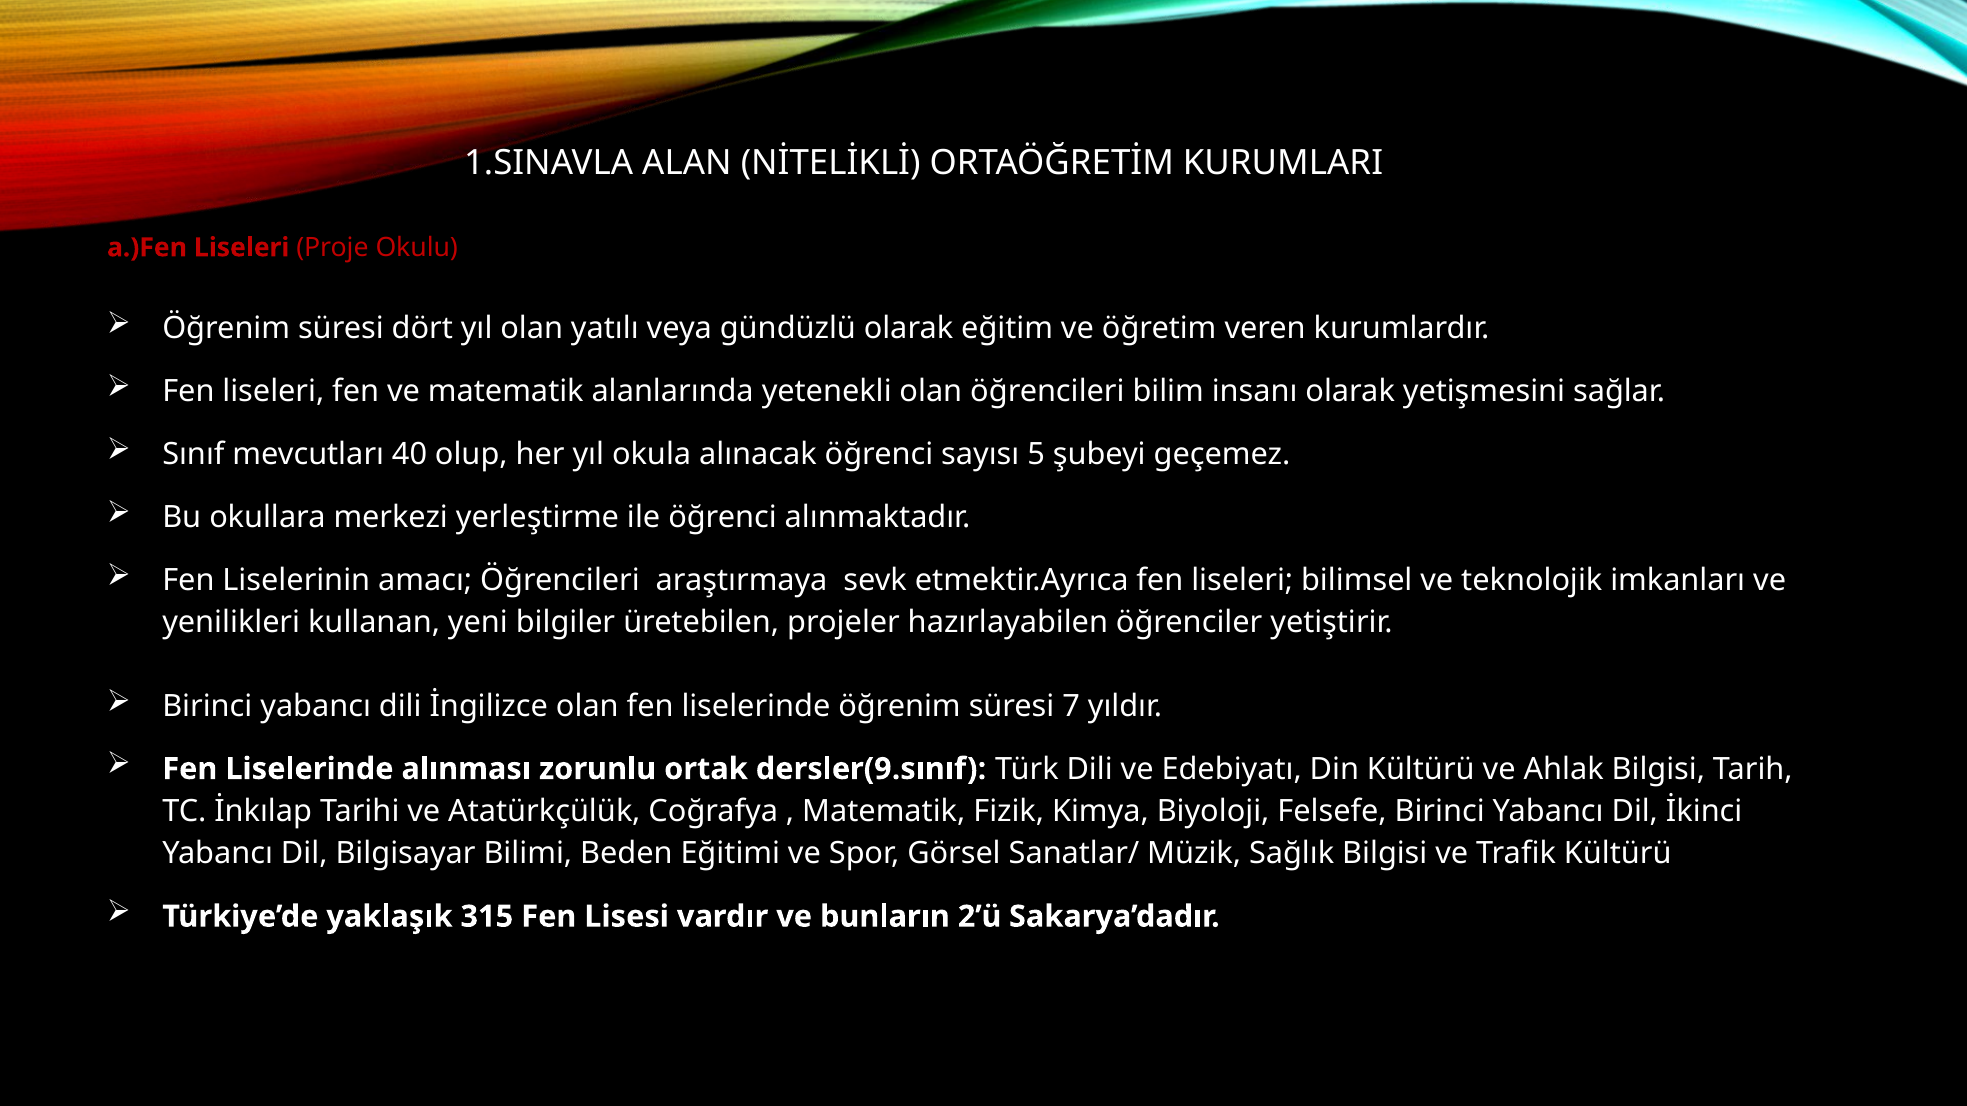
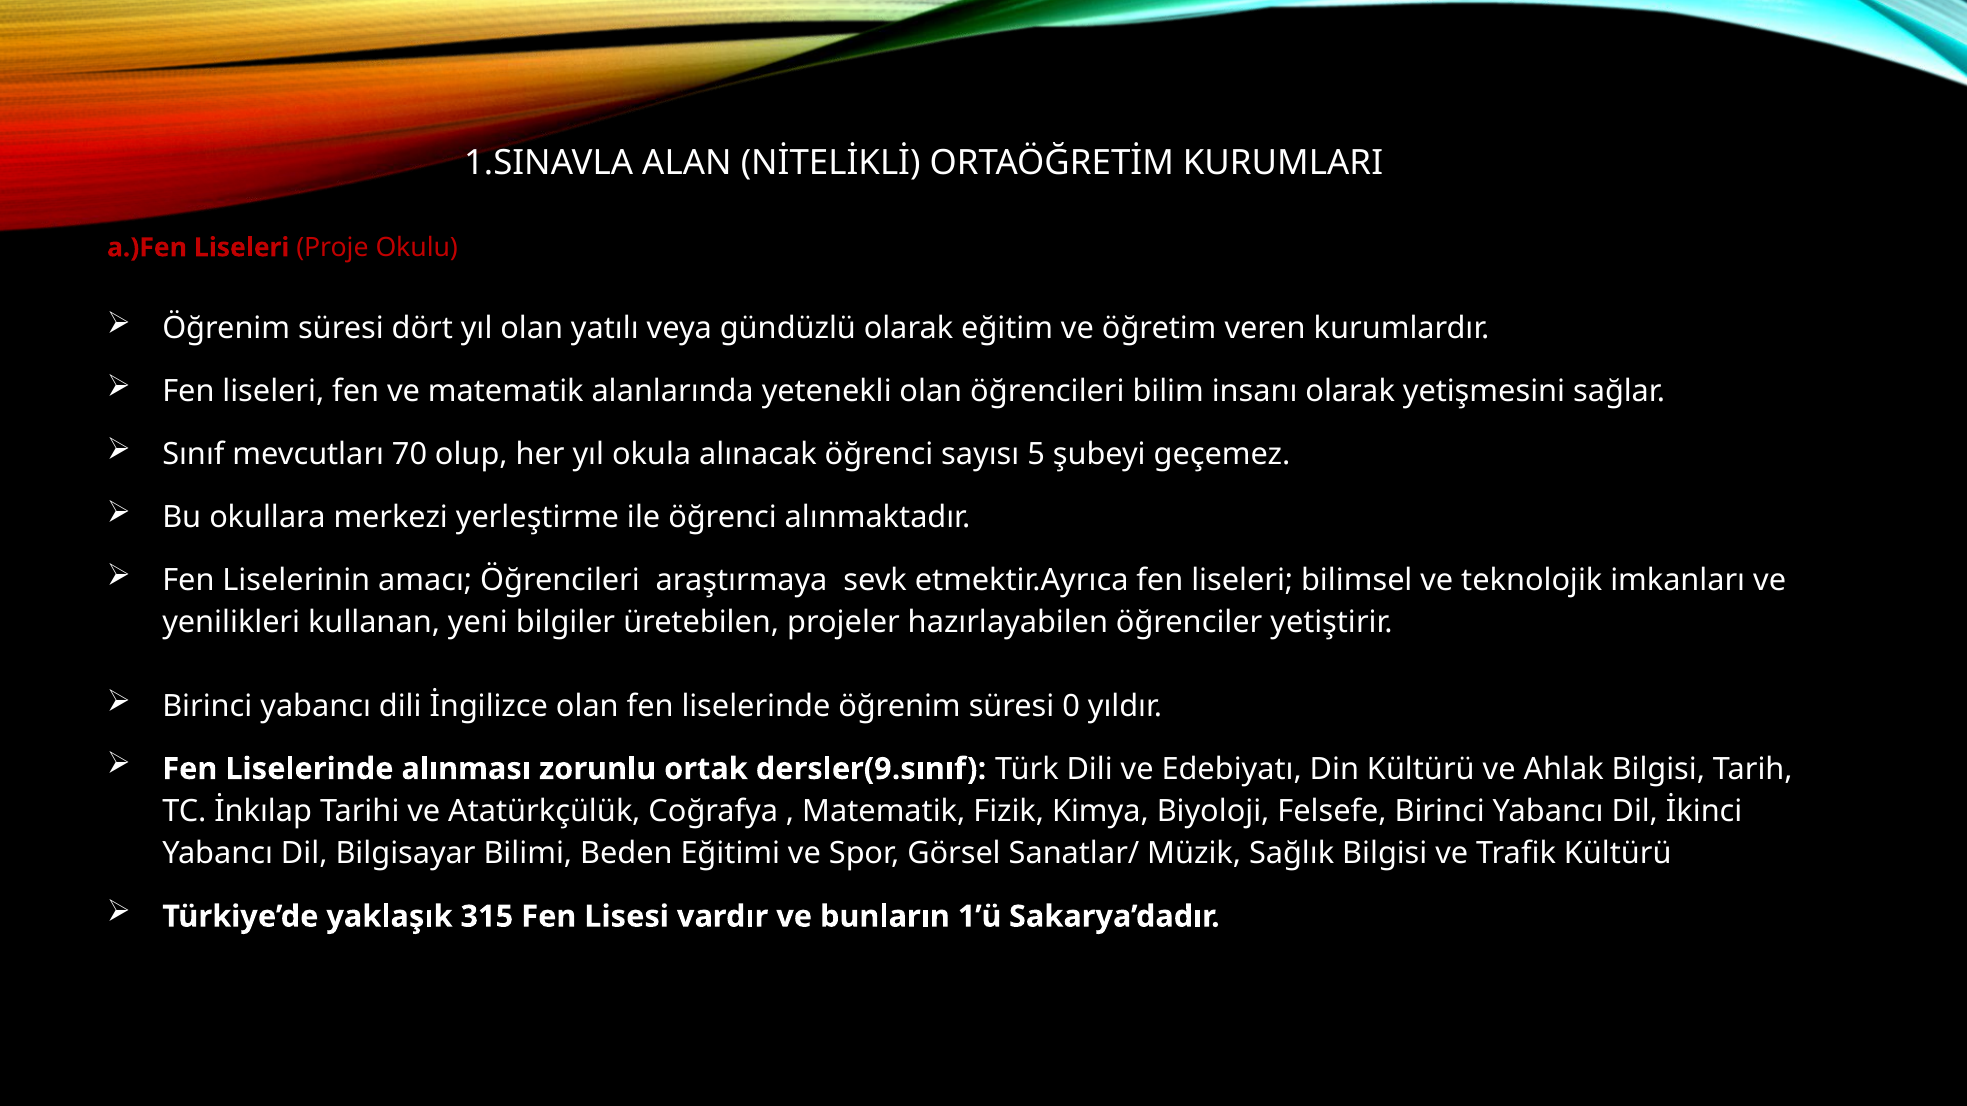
40: 40 -> 70
7: 7 -> 0
2’ü: 2’ü -> 1’ü
